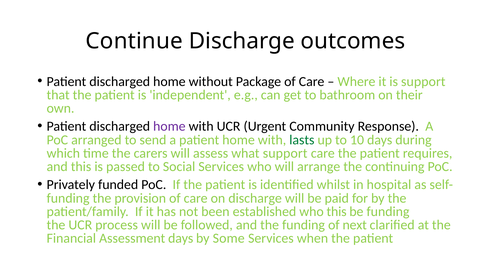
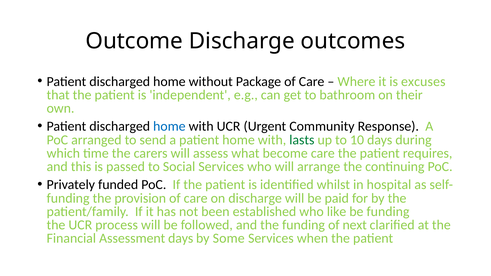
Continue: Continue -> Outcome
is support: support -> excuses
home at (169, 126) colour: purple -> blue
what support: support -> become
who this: this -> like
